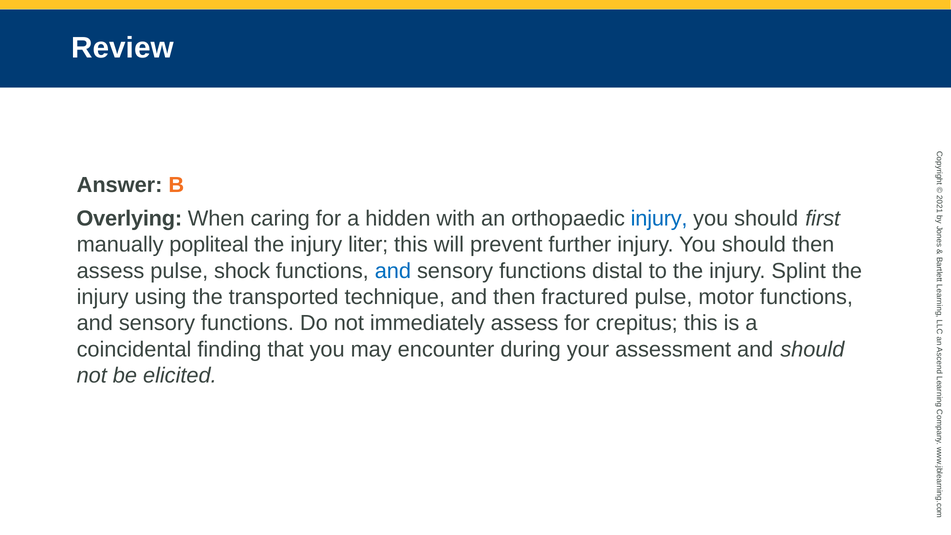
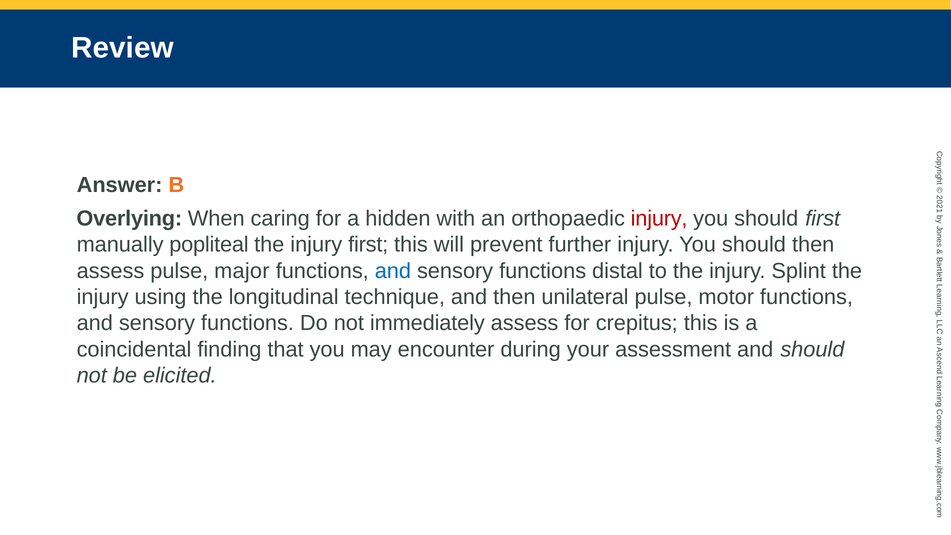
injury at (659, 219) colour: blue -> red
injury liter: liter -> first
shock: shock -> major
transported: transported -> longitudinal
fractured: fractured -> unilateral
